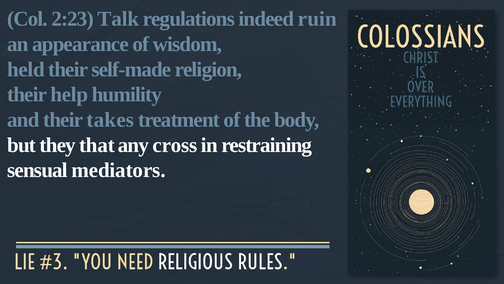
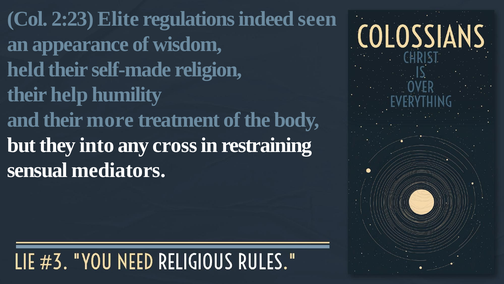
Talk: Talk -> Elite
ruin: ruin -> seen
takes: takes -> more
that: that -> into
